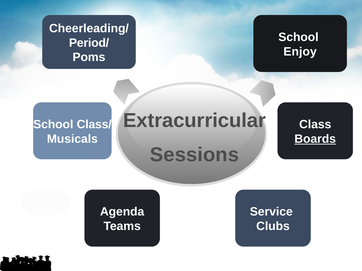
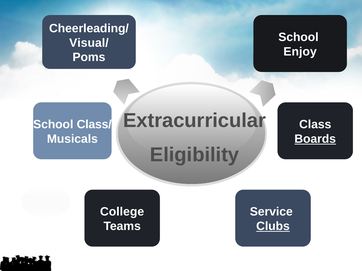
Period/: Period/ -> Visual/
Sessions: Sessions -> Eligibility
Agenda: Agenda -> College
Clubs underline: none -> present
